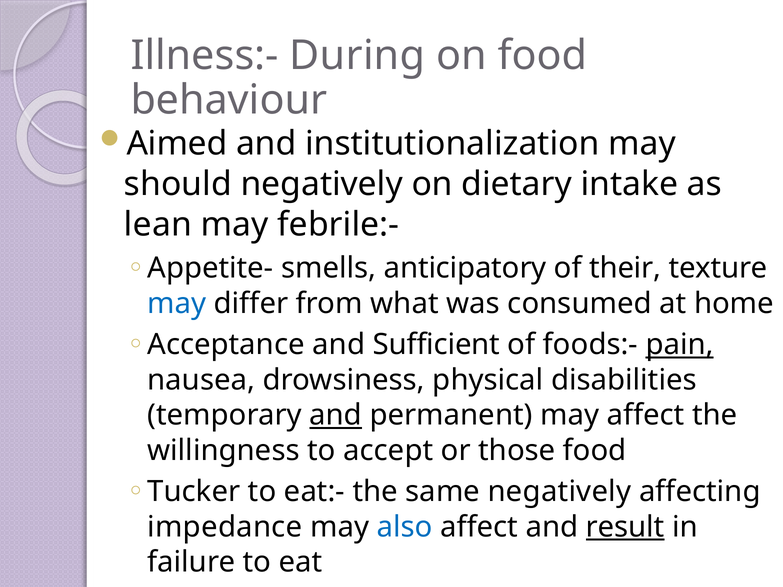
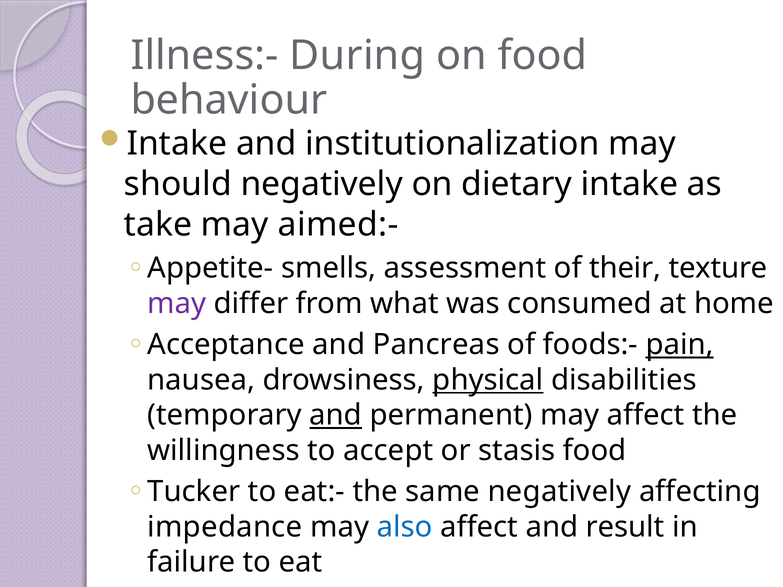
Aimed at (177, 144): Aimed -> Intake
lean: lean -> take
febrile:-: febrile:- -> aimed:-
anticipatory: anticipatory -> assessment
may at (177, 304) colour: blue -> purple
Sufficient: Sufficient -> Pancreas
physical underline: none -> present
those: those -> stasis
result underline: present -> none
